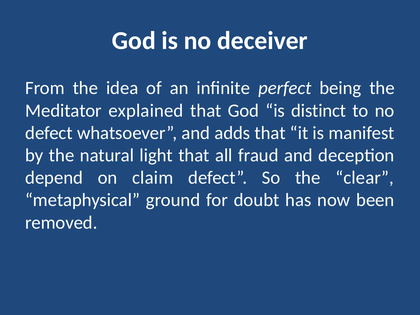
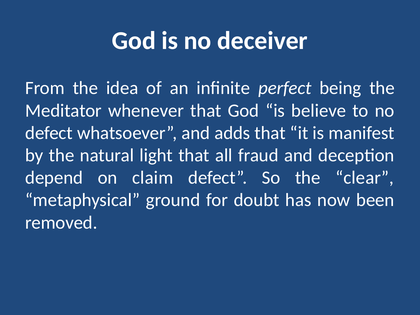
explained: explained -> whenever
distinct: distinct -> believe
